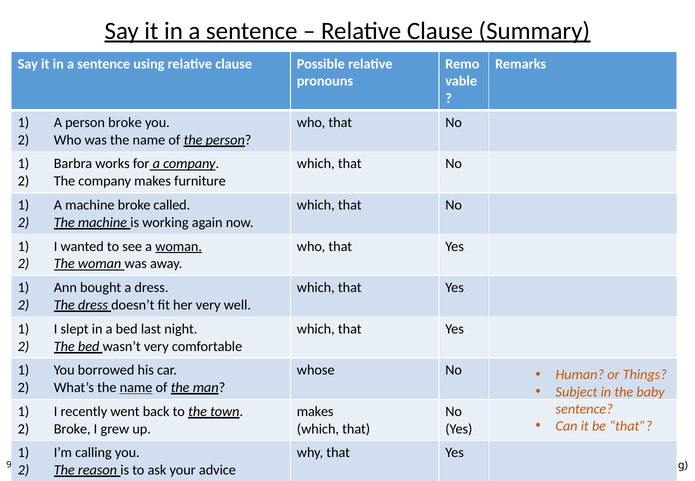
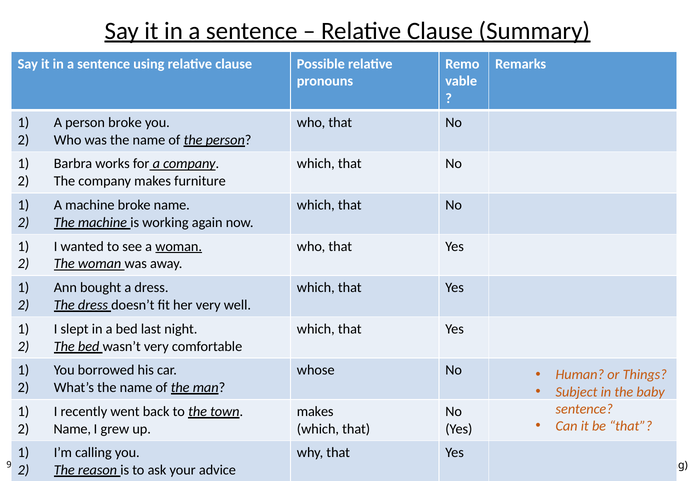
broke called: called -> name
name at (136, 388) underline: present -> none
Broke at (72, 429): Broke -> Name
